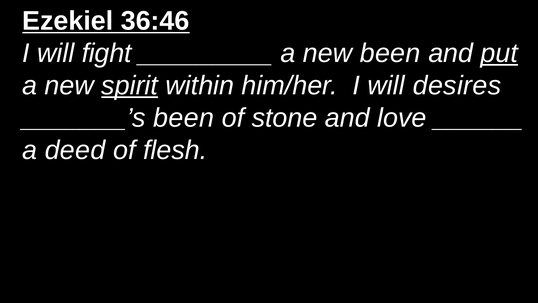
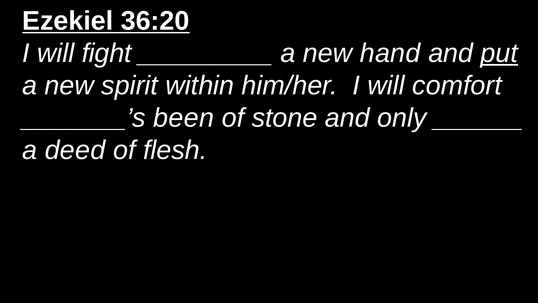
36:46: 36:46 -> 36:20
new been: been -> hand
spirit underline: present -> none
desires: desires -> comfort
love: love -> only
